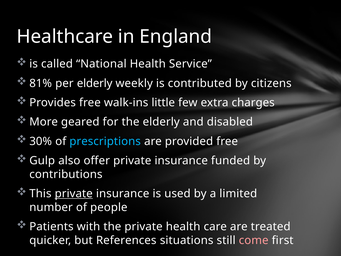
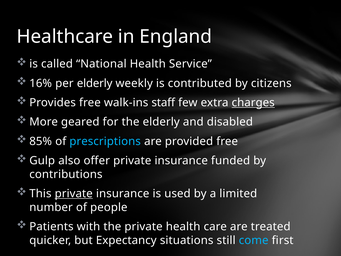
81%: 81% -> 16%
little: little -> staff
charges underline: none -> present
30%: 30% -> 85%
References: References -> Expectancy
come colour: pink -> light blue
